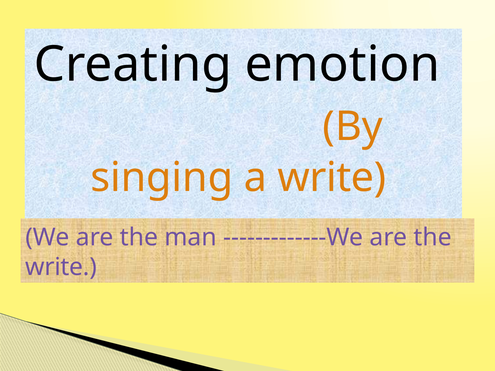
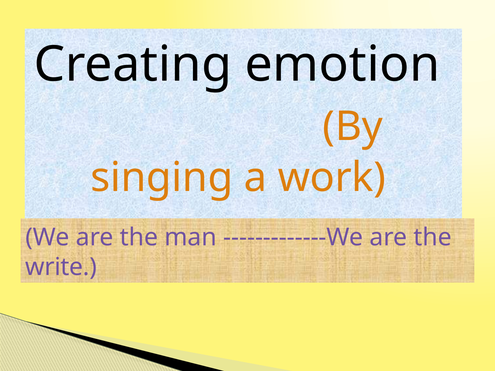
a write: write -> work
